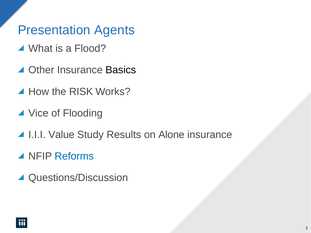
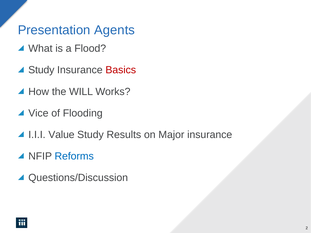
Other at (41, 70): Other -> Study
Basics colour: black -> red
RISK: RISK -> WILL
Alone: Alone -> Major
